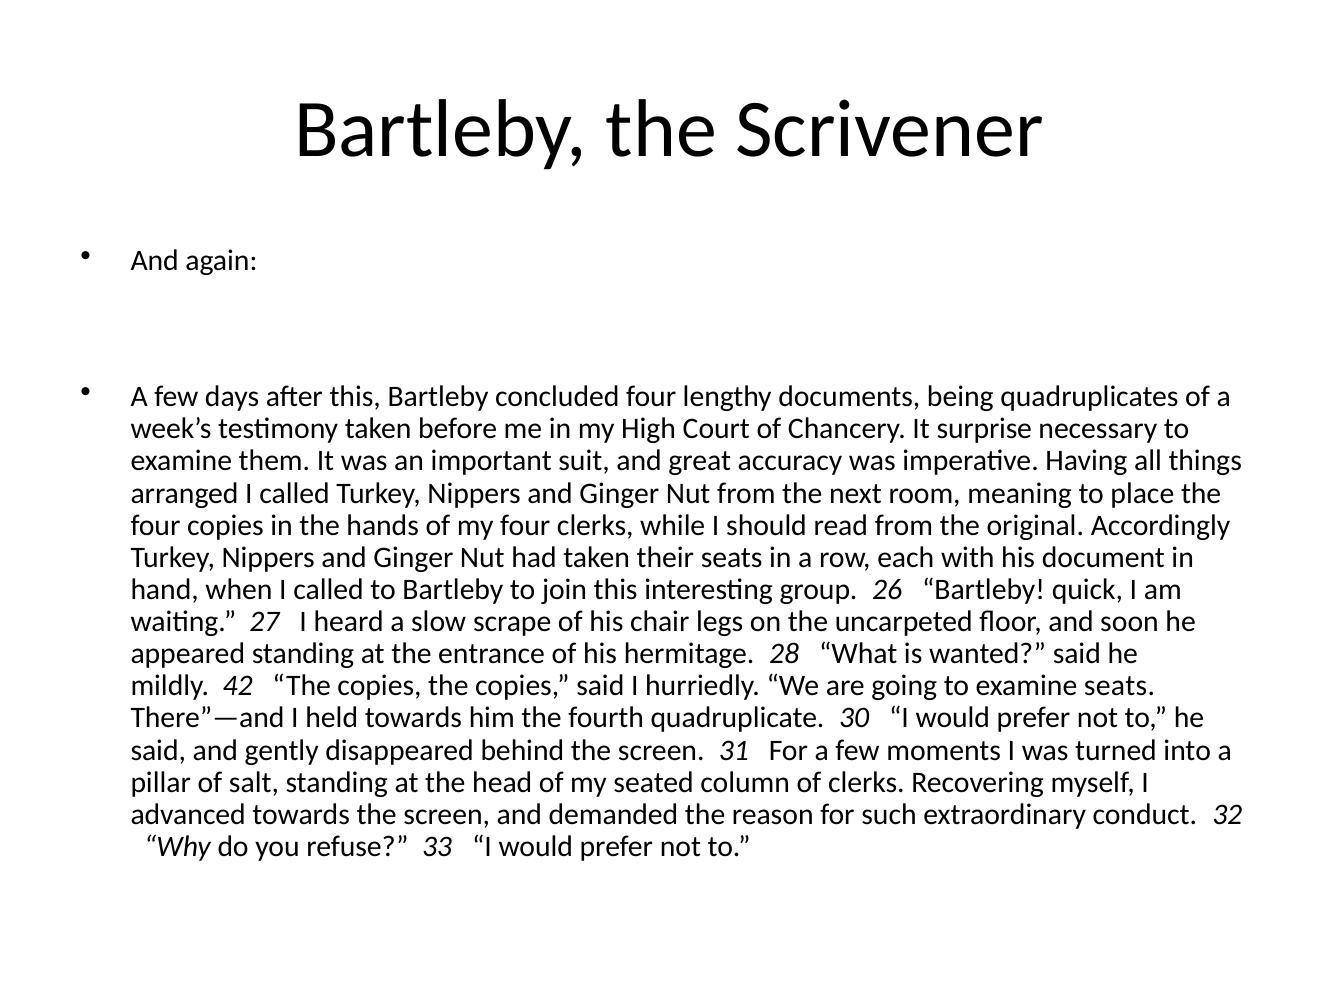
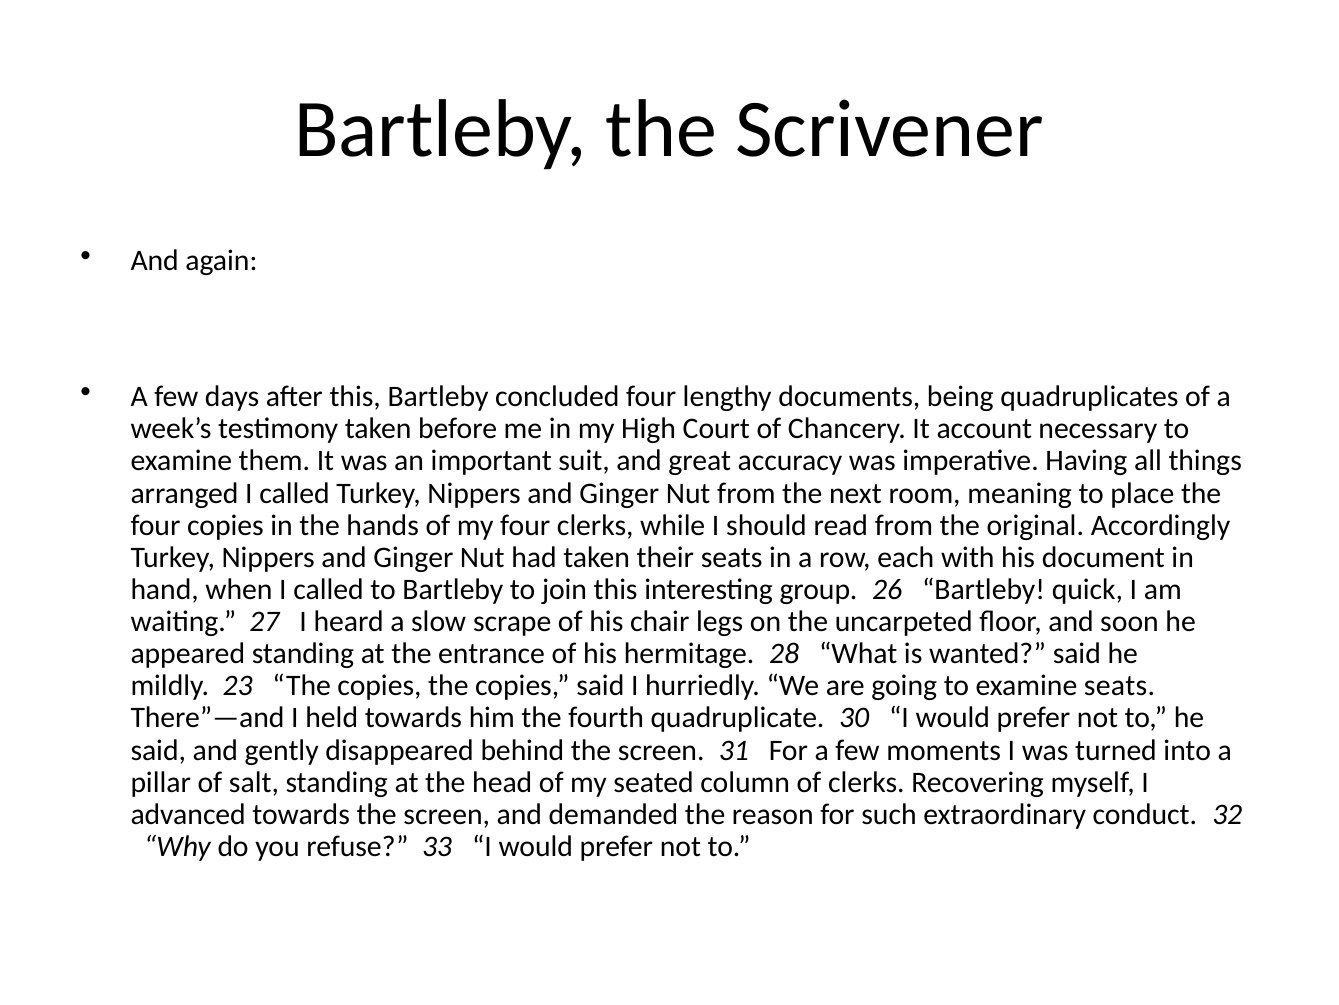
surprise: surprise -> account
42: 42 -> 23
